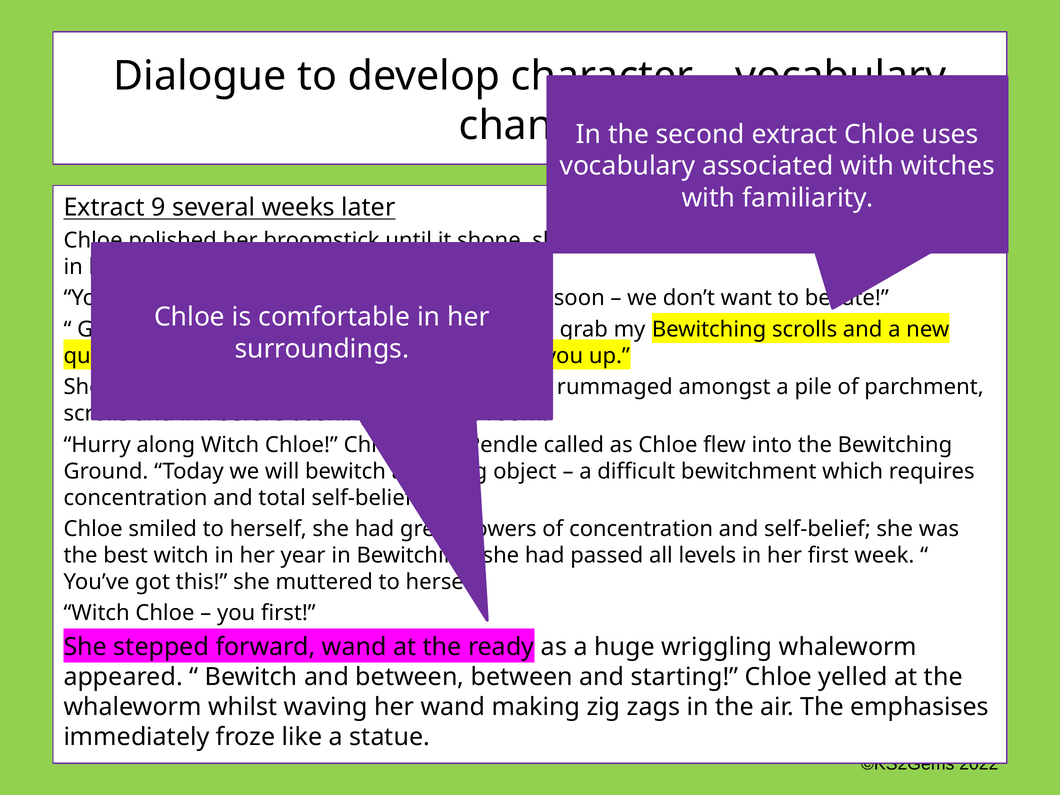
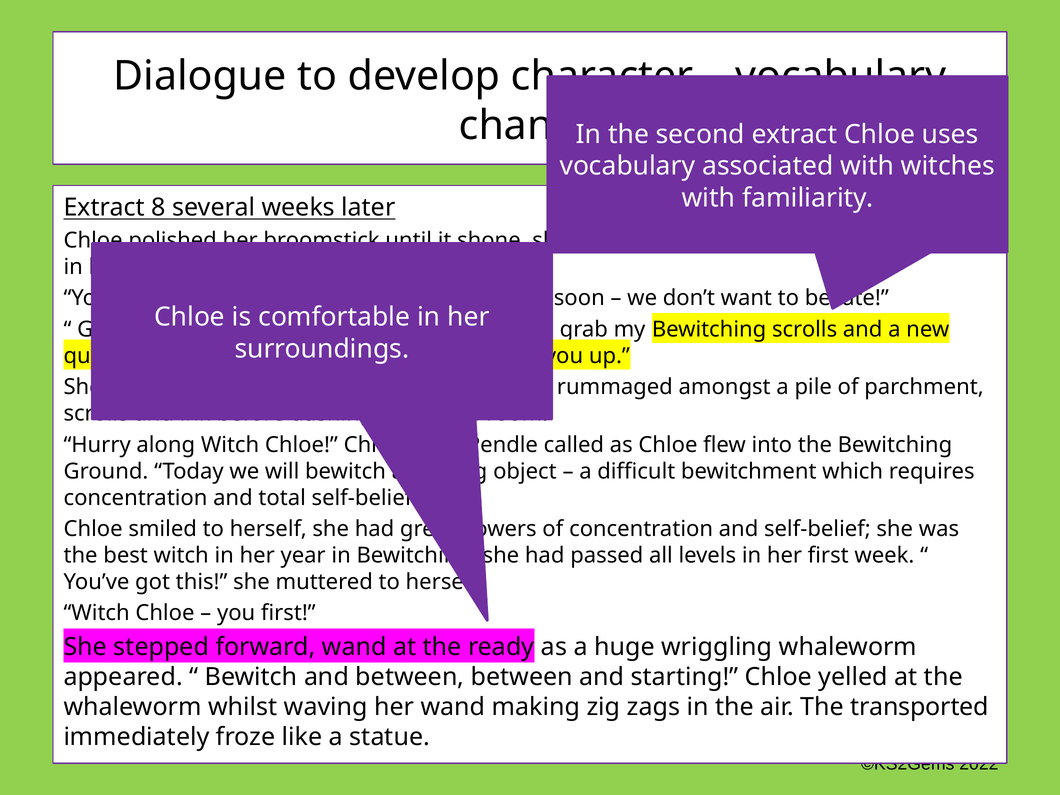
9: 9 -> 8
emphasises: emphasises -> transported
